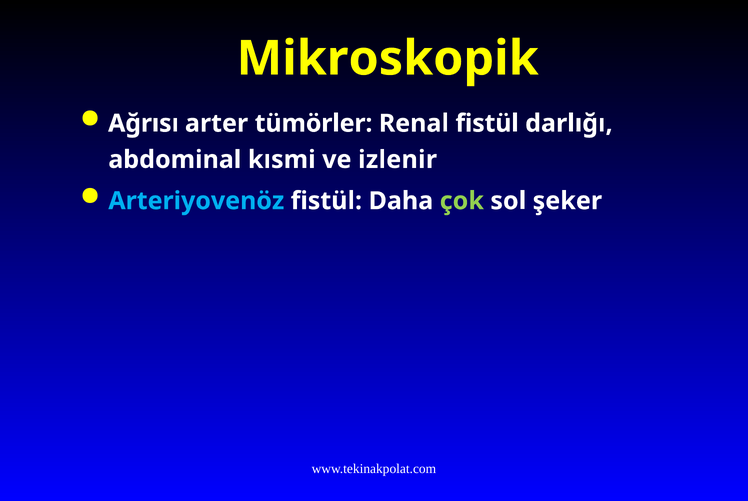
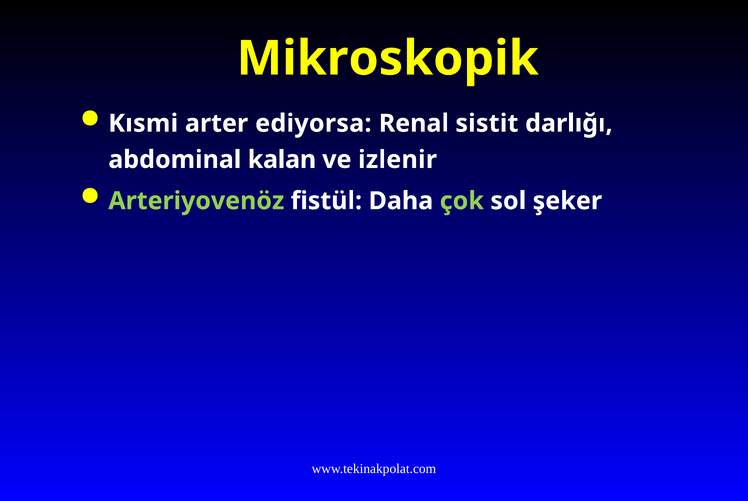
Ağrısı: Ağrısı -> Kısmi
tümörler: tümörler -> ediyorsa
Renal fistül: fistül -> sistit
kısmi: kısmi -> kalan
Arteriyovenöz colour: light blue -> light green
